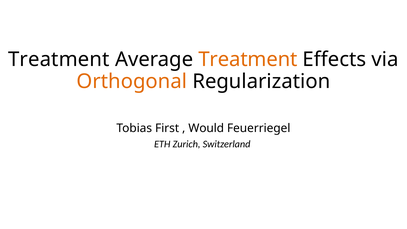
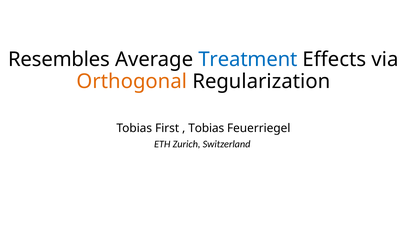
Treatment at (59, 60): Treatment -> Resembles
Treatment at (248, 60) colour: orange -> blue
Would at (206, 128): Would -> Tobias
